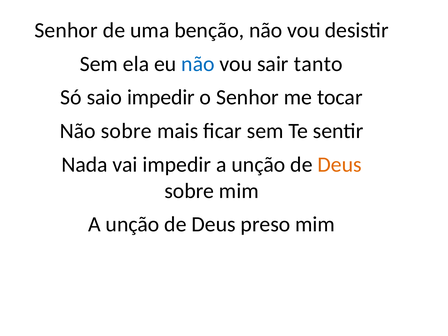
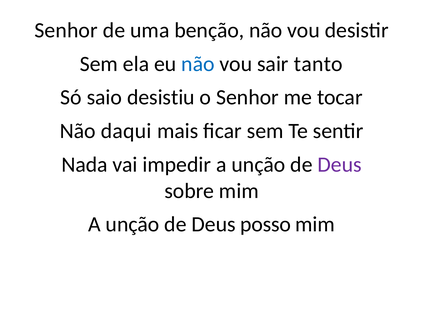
saio impedir: impedir -> desistiu
Não sobre: sobre -> daqui
Deus at (340, 165) colour: orange -> purple
preso: preso -> posso
